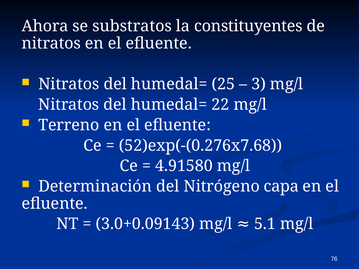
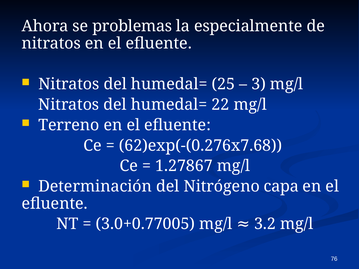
substratos: substratos -> problemas
constituyentes: constituyentes -> especialmente
52)exp(-(0.276x7.68: 52)exp(-(0.276x7.68 -> 62)exp(-(0.276x7.68
4.91580: 4.91580 -> 1.27867
3.0+0.09143: 3.0+0.09143 -> 3.0+0.77005
5.1: 5.1 -> 3.2
